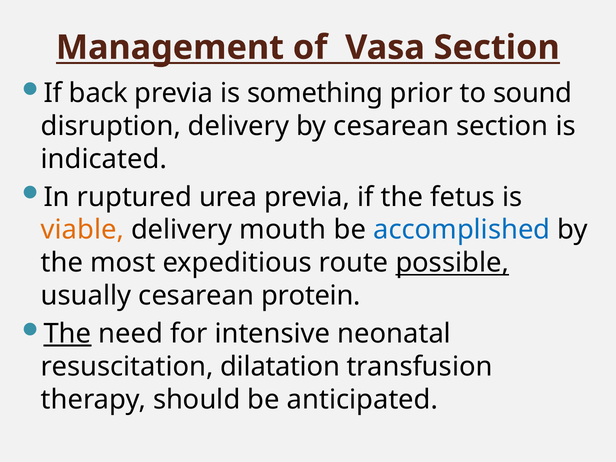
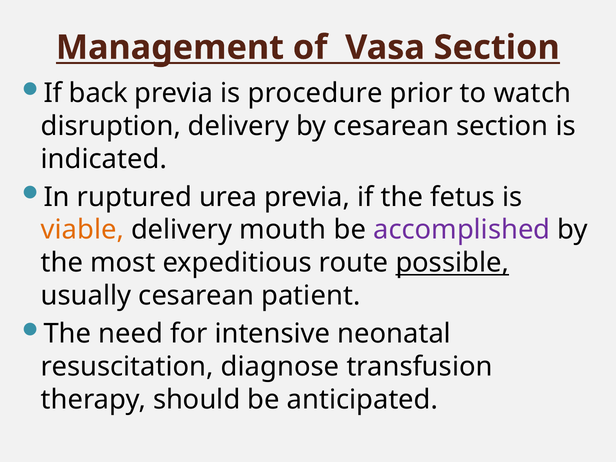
something: something -> procedure
sound: sound -> watch
accomplished colour: blue -> purple
protein: protein -> patient
The at (68, 334) underline: present -> none
dilatation: dilatation -> diagnose
